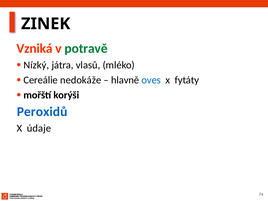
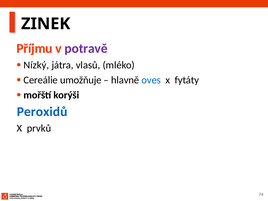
Vzniká: Vzniká -> Příjmu
potravě colour: green -> purple
nedokáže: nedokáže -> umožňuje
údaje: údaje -> prvků
